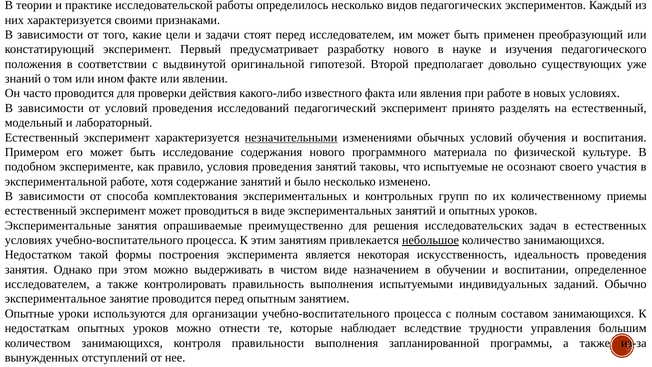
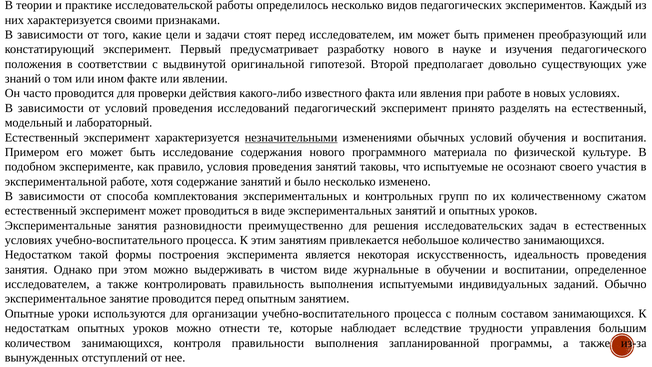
приемы: приемы -> сжатом
опрашиваемые: опрашиваемые -> разновидности
небольшое underline: present -> none
назначением: назначением -> журнальные
